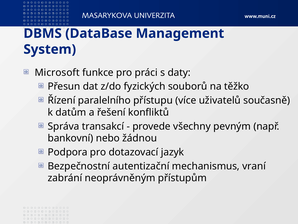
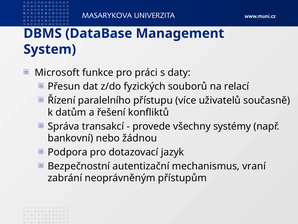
těžko: těžko -> relací
pevným: pevným -> systémy
